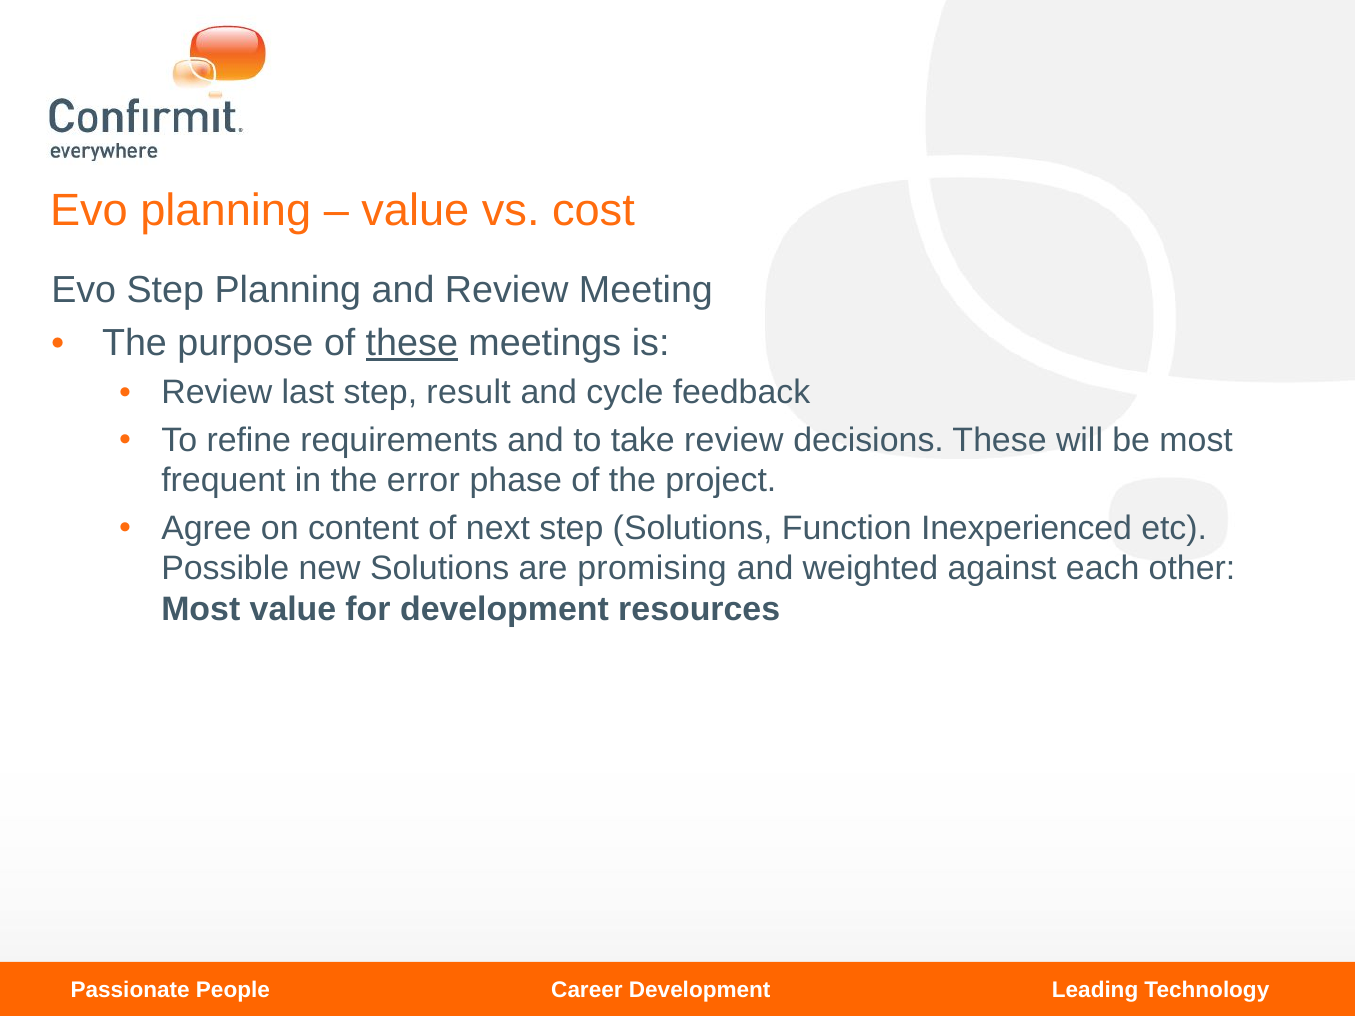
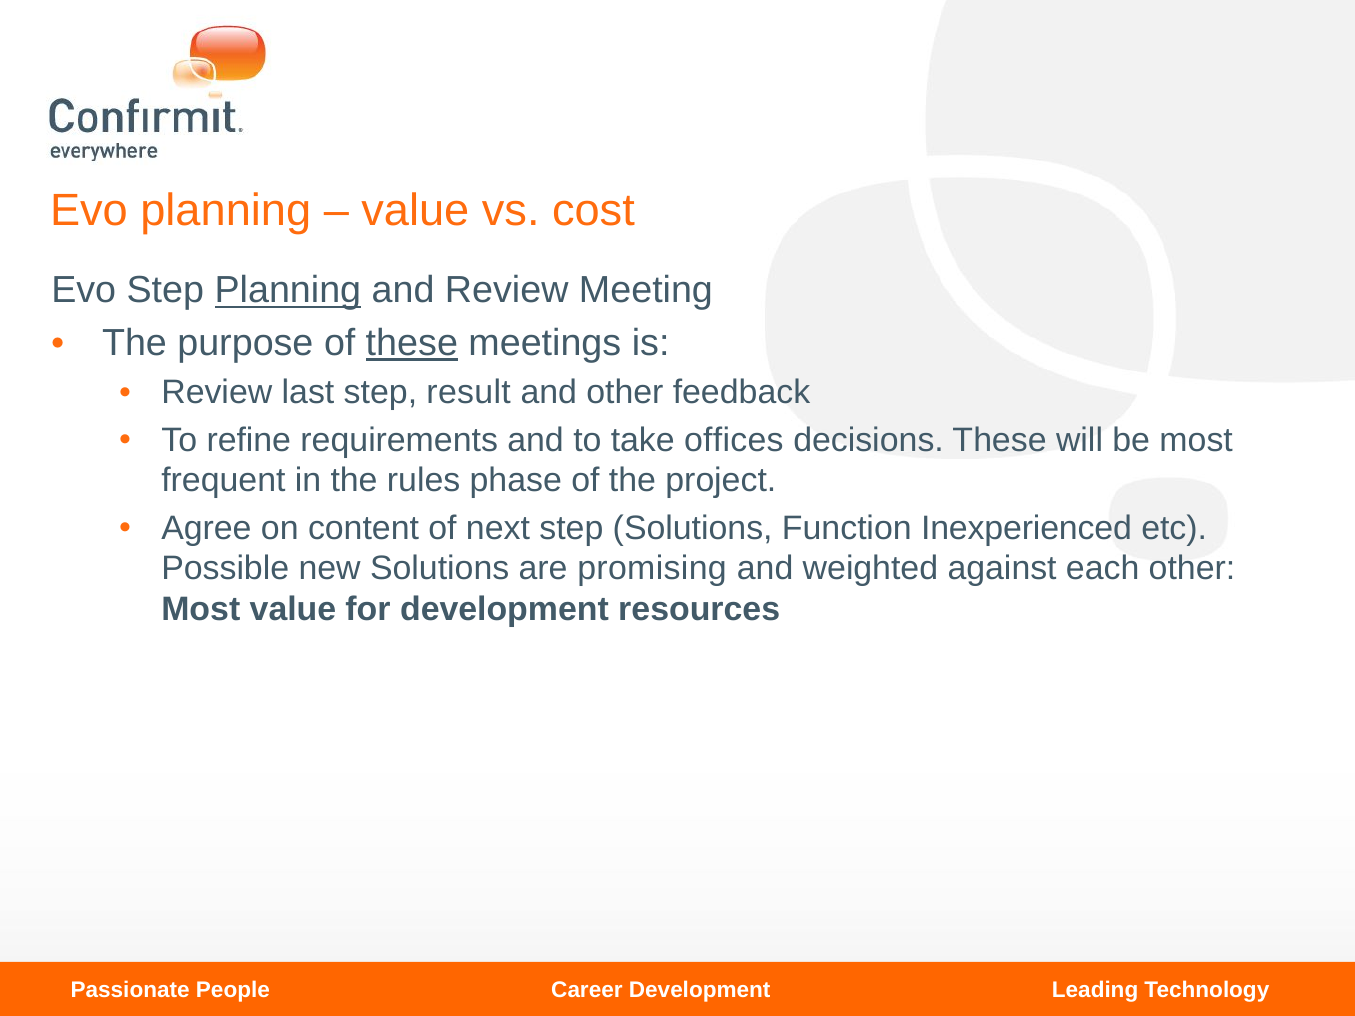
Planning at (288, 291) underline: none -> present
and cycle: cycle -> other
take review: review -> offices
error: error -> rules
